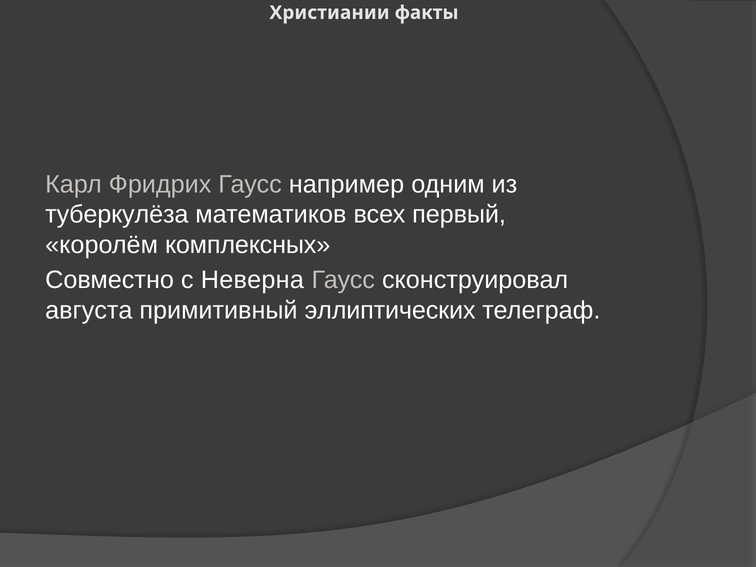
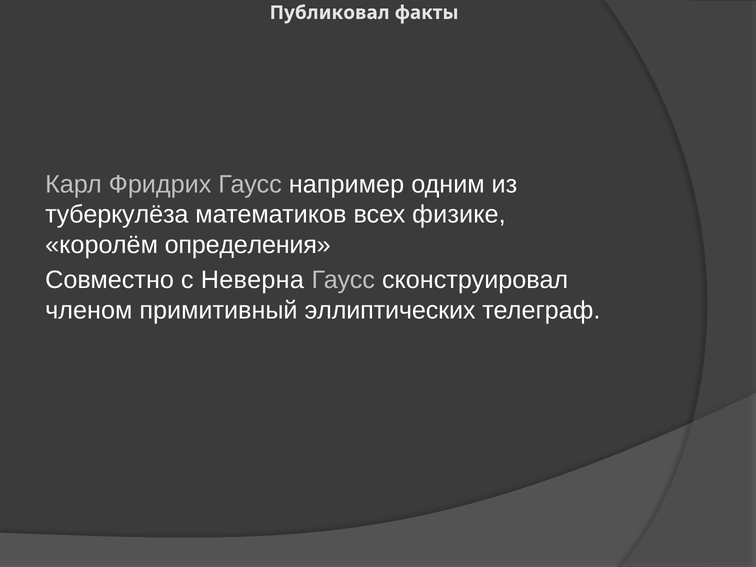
Христиании: Христиании -> Публиковал
первый: первый -> физике
комплексных: комплексных -> определения
августа: августа -> членом
